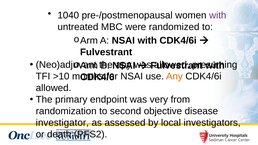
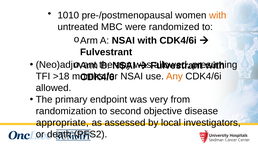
1040: 1040 -> 1010
with at (218, 15) colour: purple -> orange
>10: >10 -> >18
investigator: investigator -> appropriate
